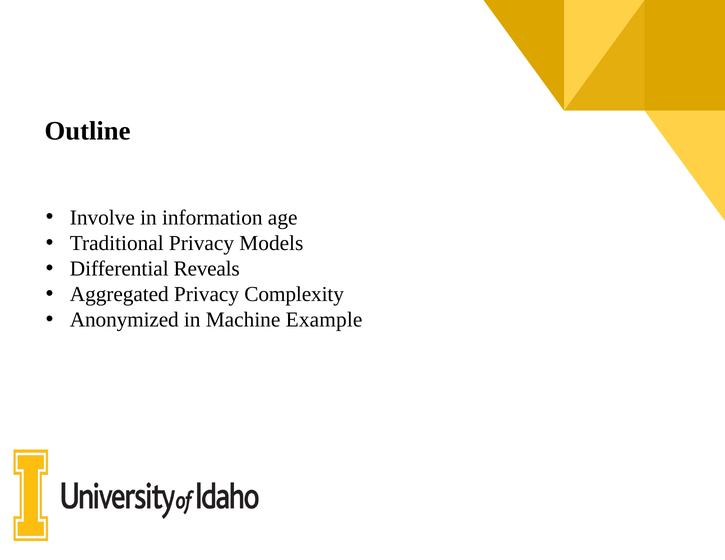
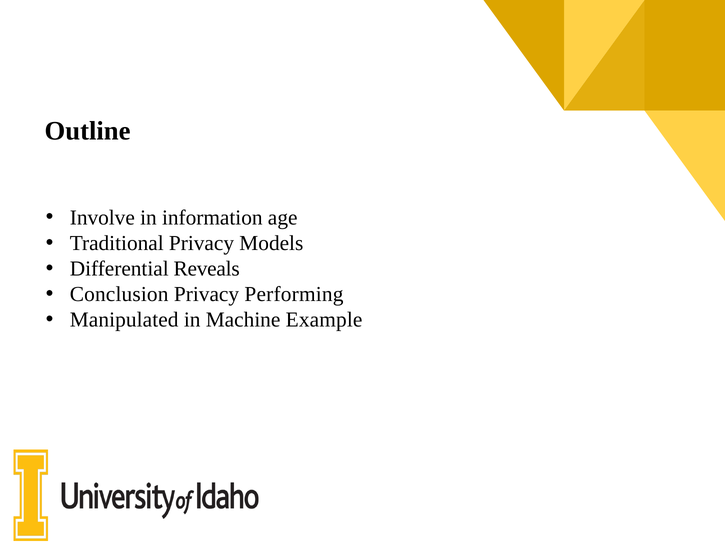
Aggregated: Aggregated -> Conclusion
Complexity: Complexity -> Performing
Anonymized: Anonymized -> Manipulated
